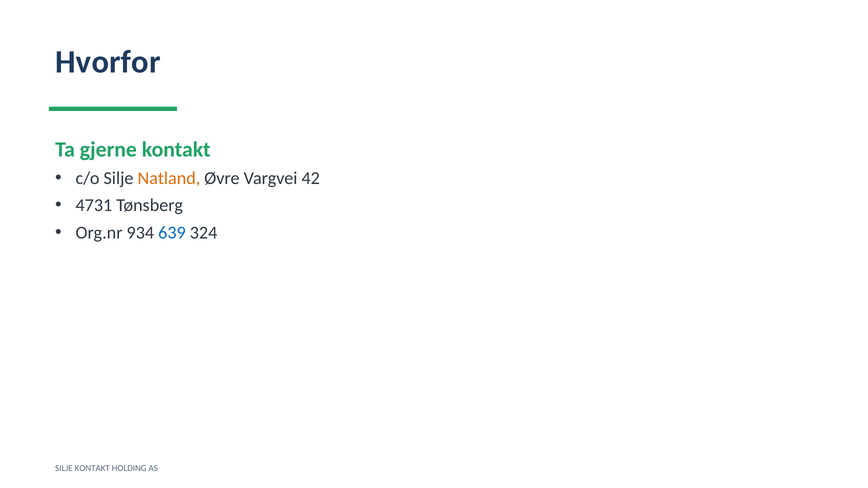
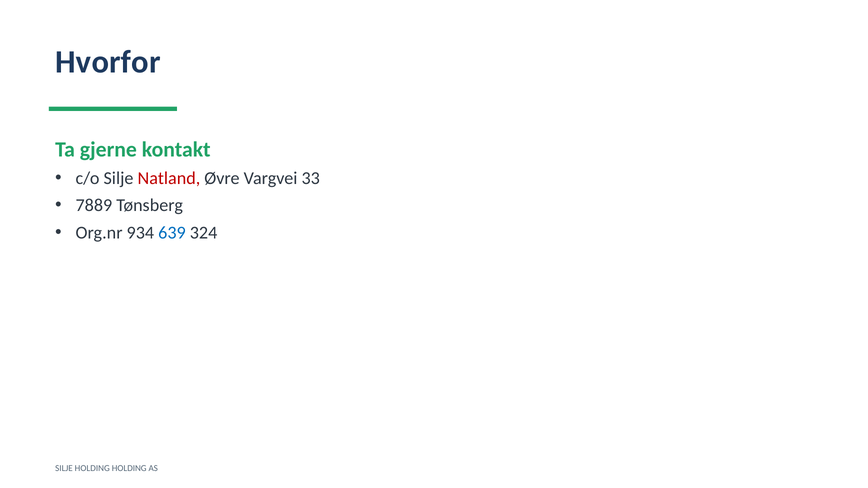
Natland colour: orange -> red
42: 42 -> 33
4731: 4731 -> 7889
SILJE KONTAKT: KONTAKT -> HOLDING
